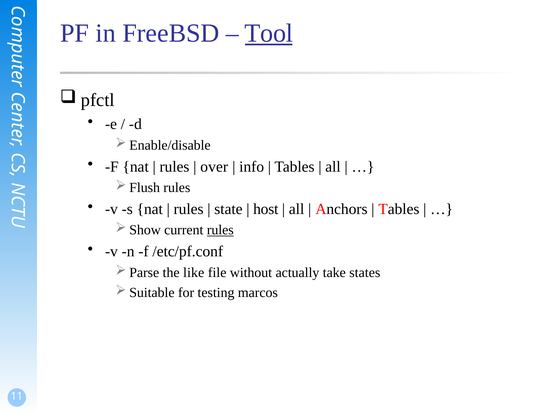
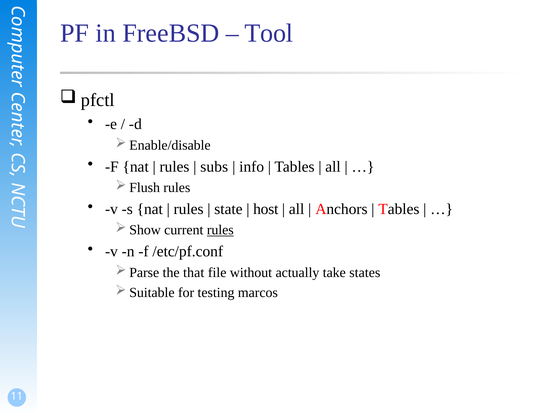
Tool underline: present -> none
over: over -> subs
like: like -> that
